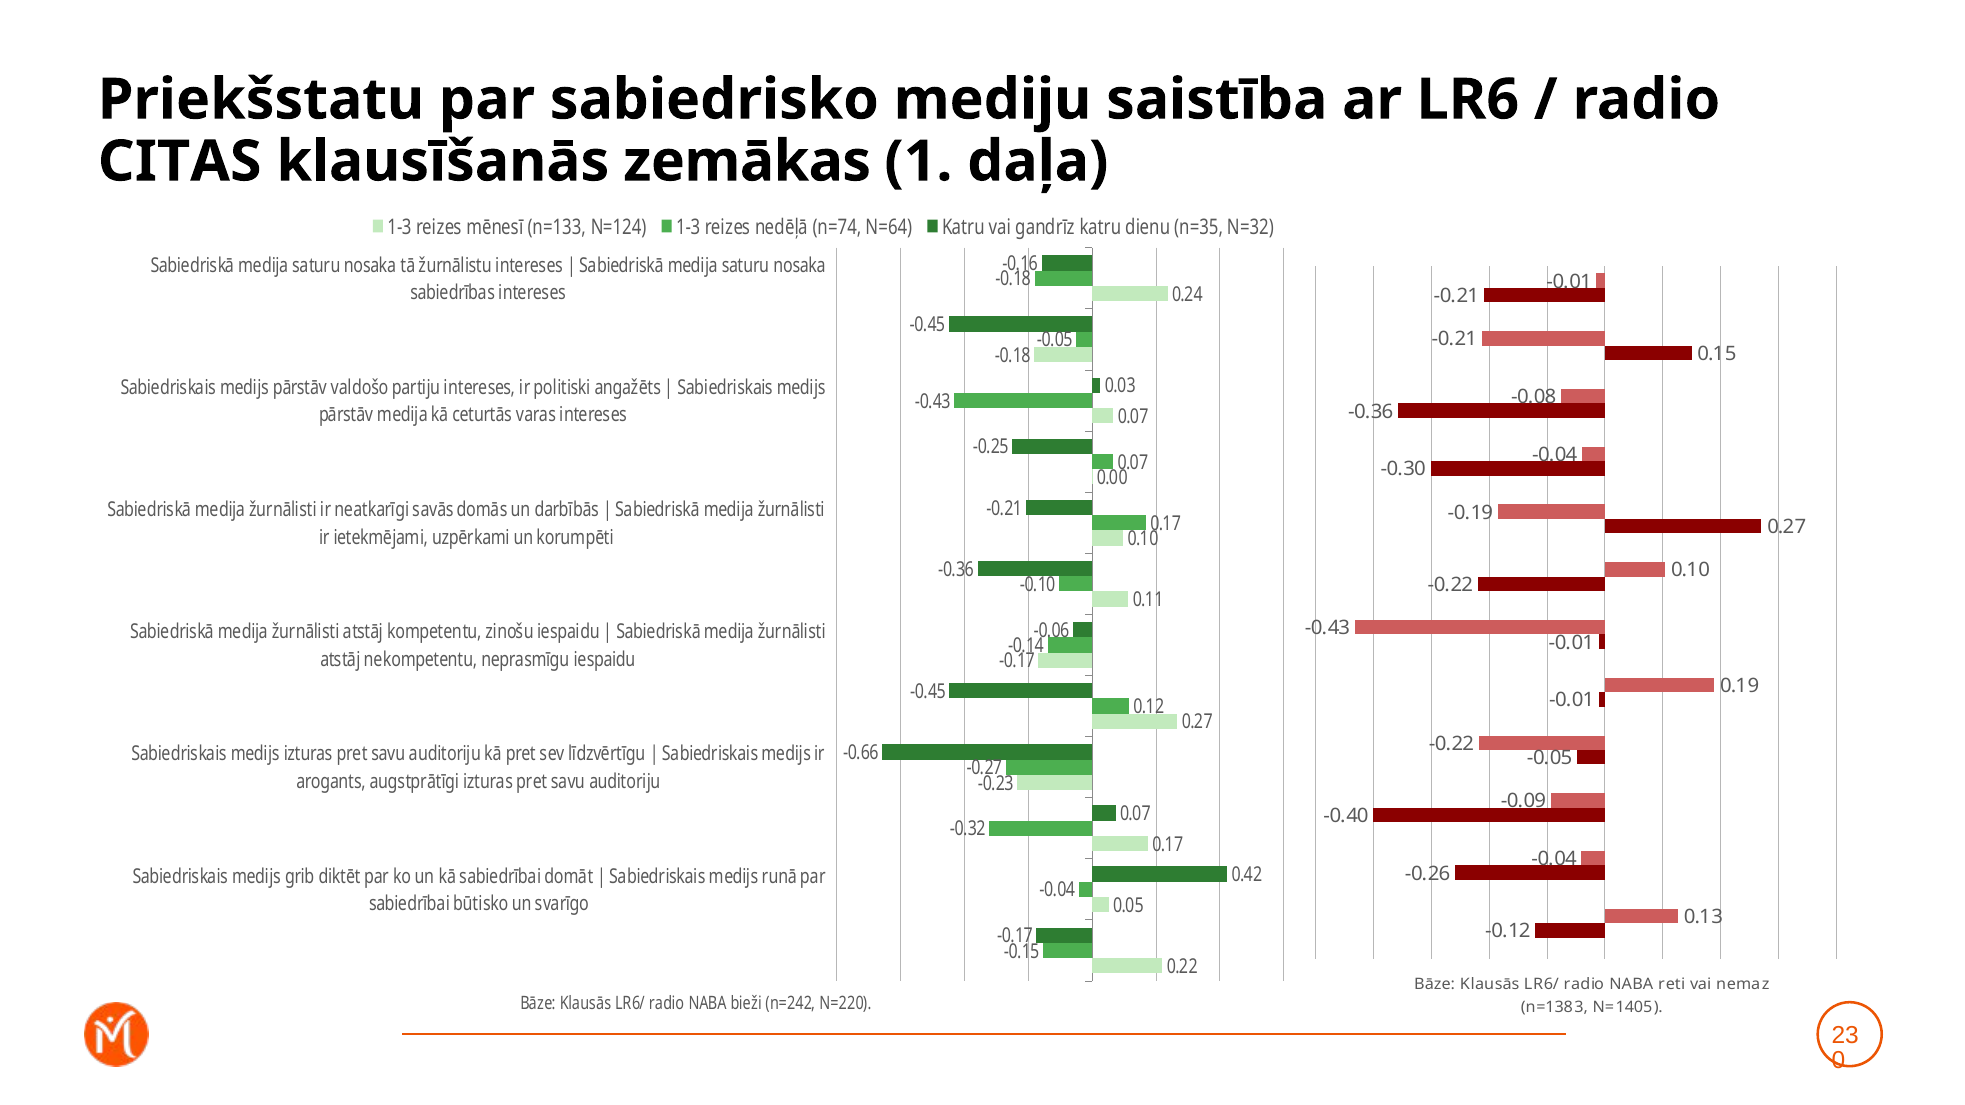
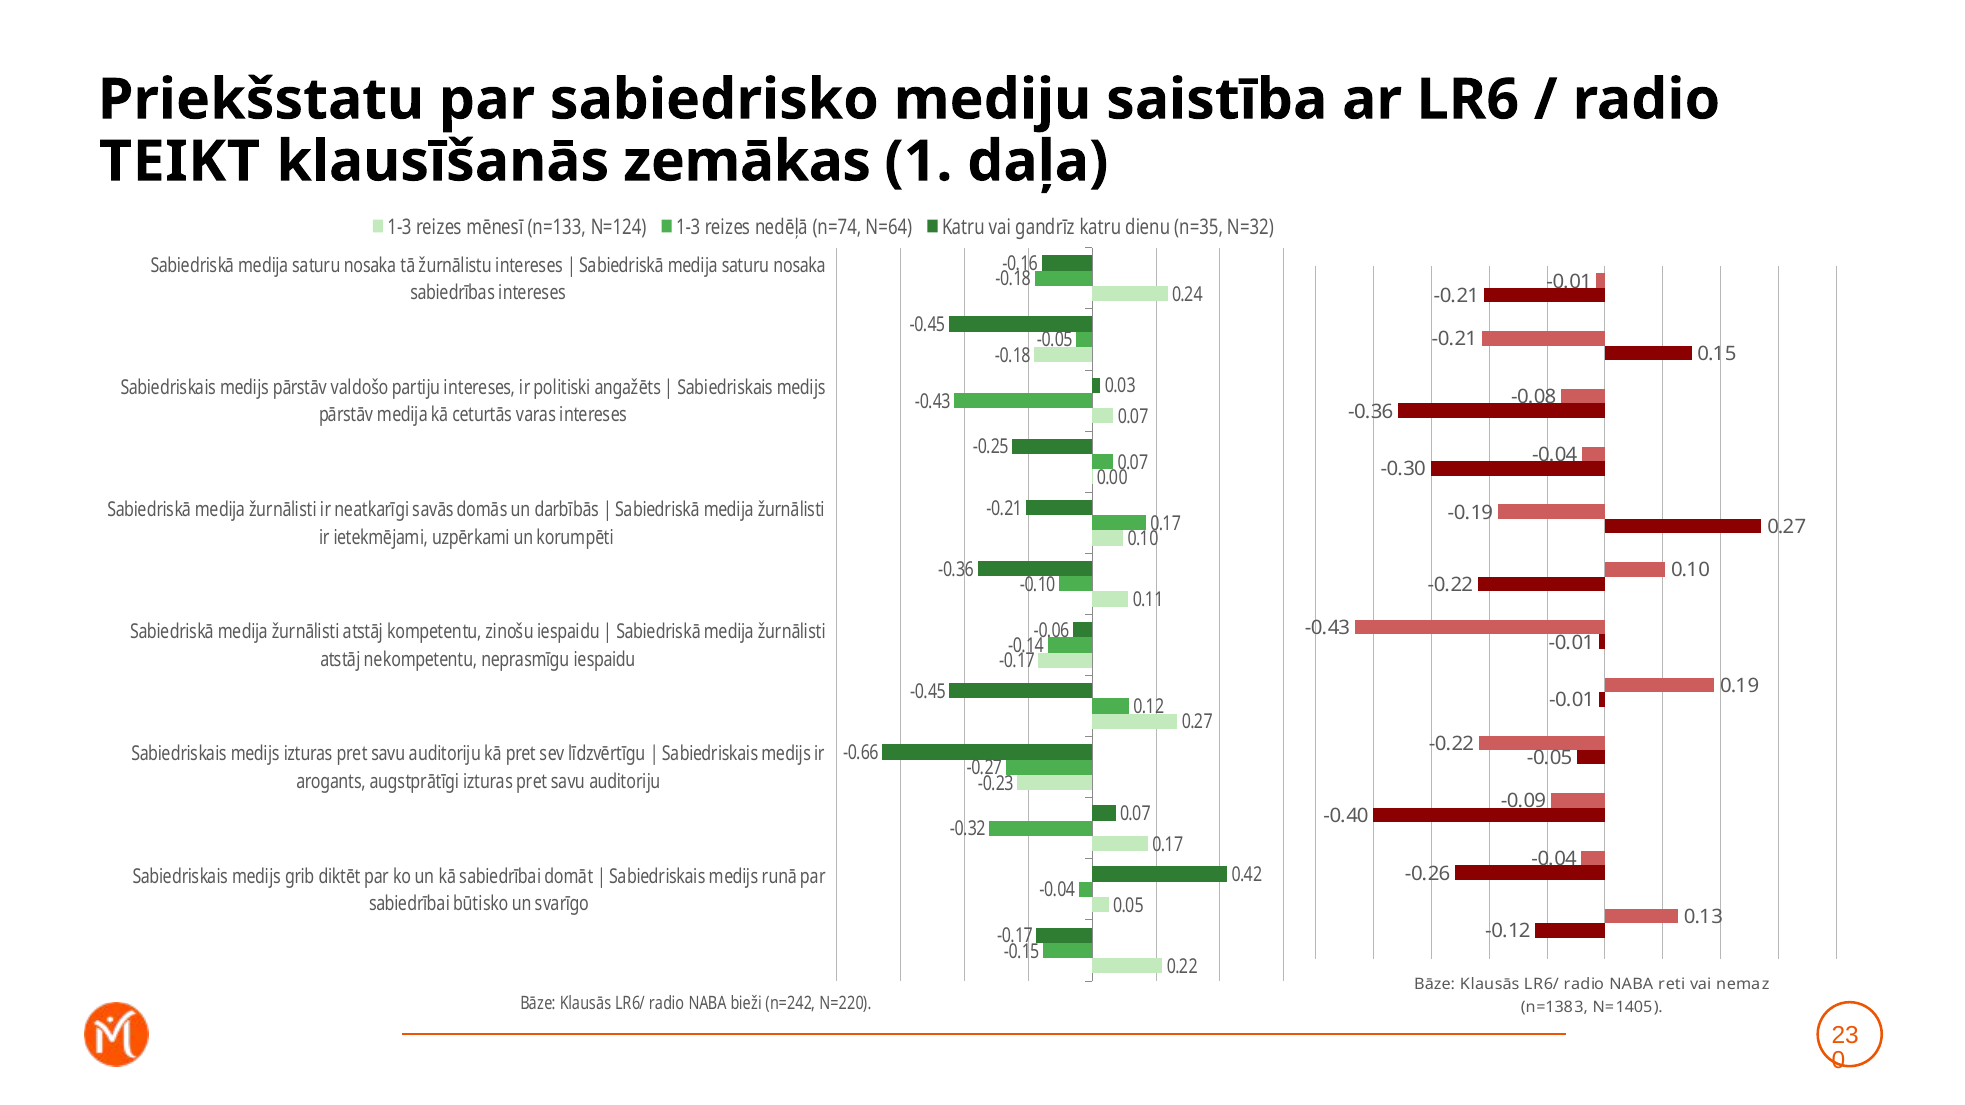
CITAS: CITAS -> TEIKT
